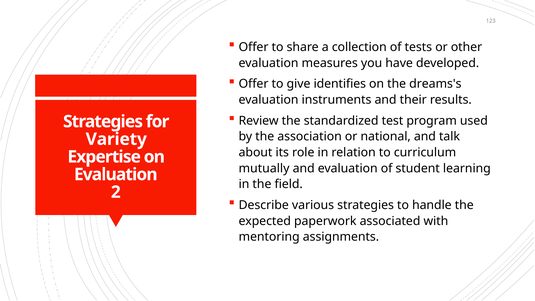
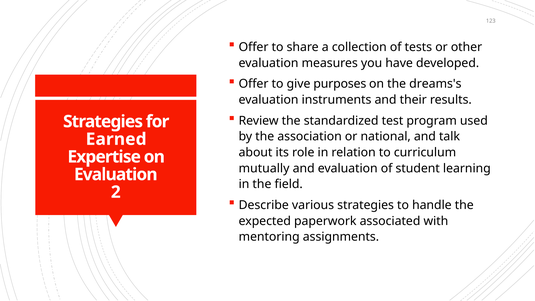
identifies: identifies -> purposes
Variety: Variety -> Earned
